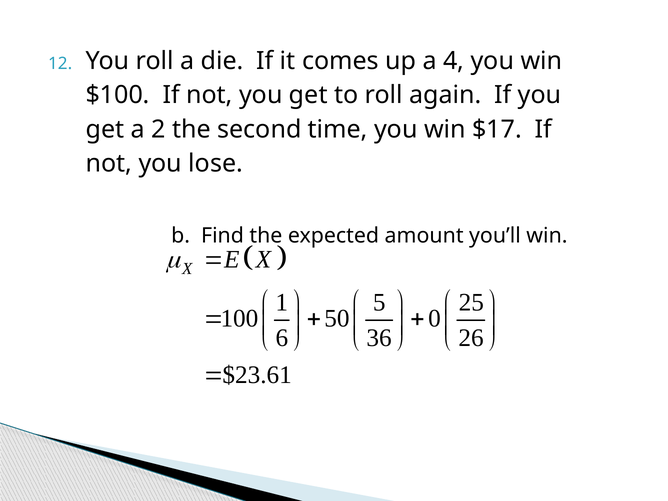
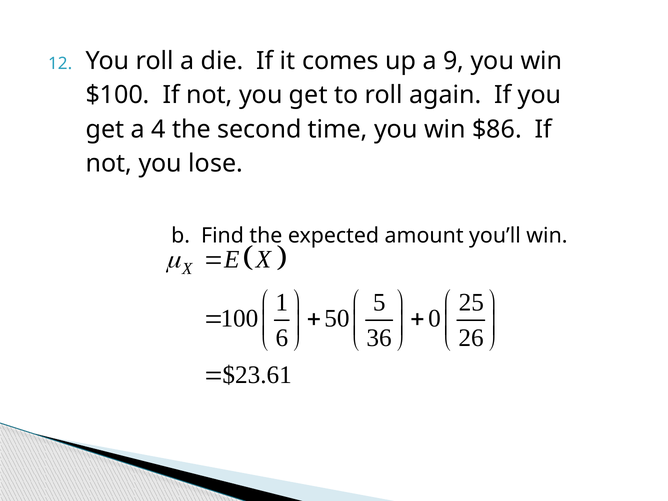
4: 4 -> 9
2: 2 -> 4
$17: $17 -> $86
